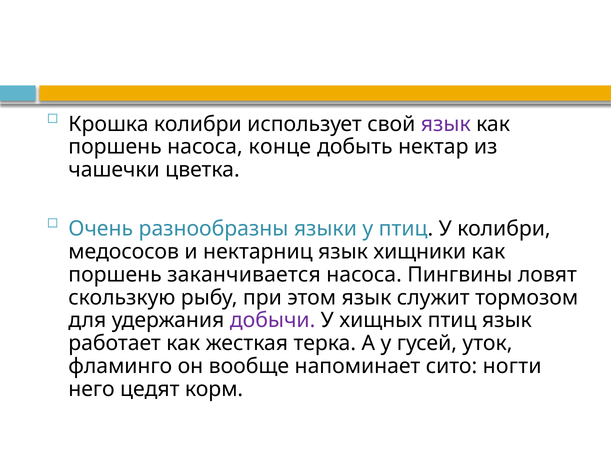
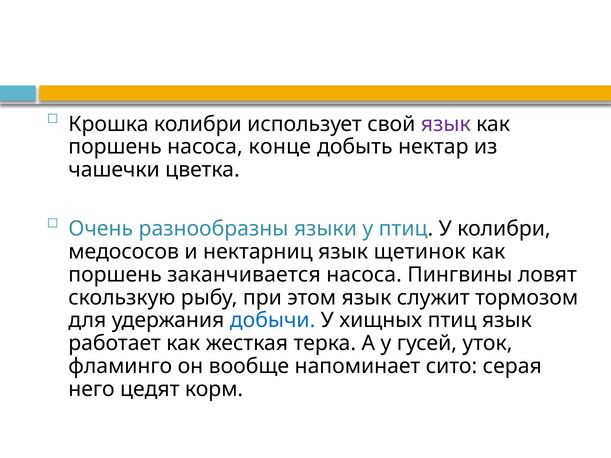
хищники: хищники -> щетинок
добычи colour: purple -> blue
ногти: ногти -> серая
